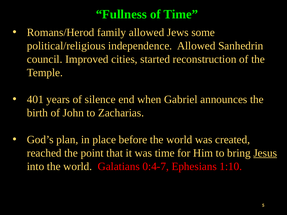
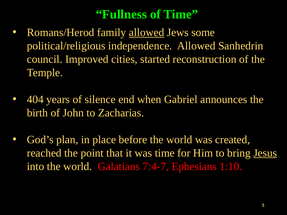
allowed at (147, 33) underline: none -> present
401: 401 -> 404
0:4-7: 0:4-7 -> 7:4-7
